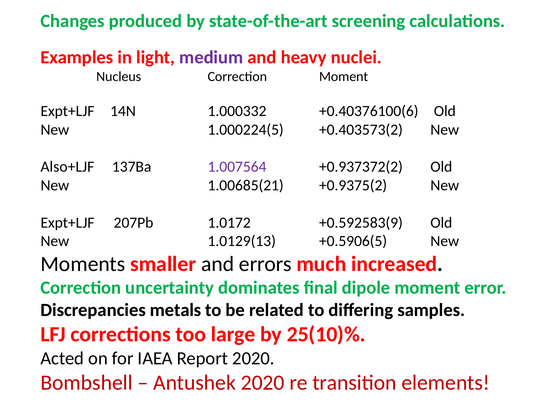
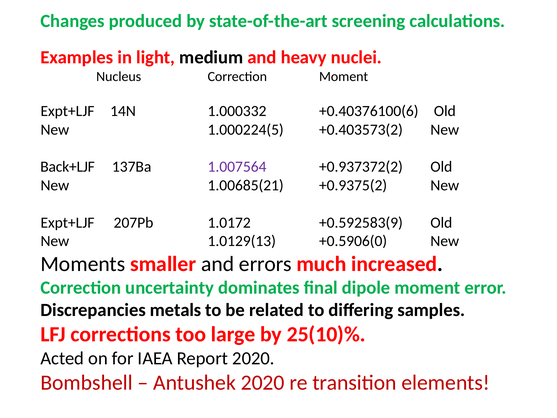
medium colour: purple -> black
Also+LJF: Also+LJF -> Back+LJF
+0.5906(5: +0.5906(5 -> +0.5906(0
